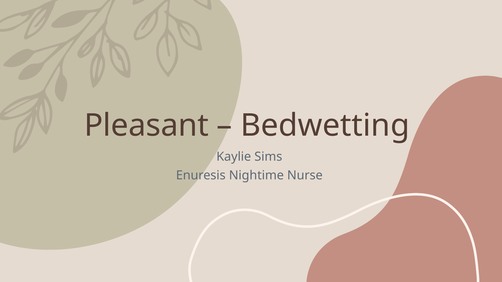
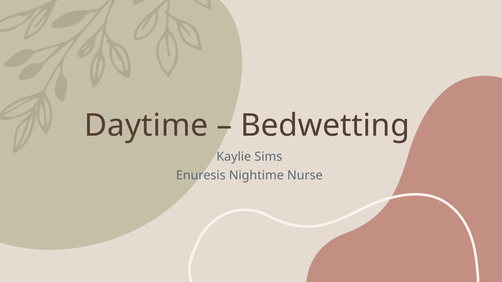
Pleasant: Pleasant -> Daytime
